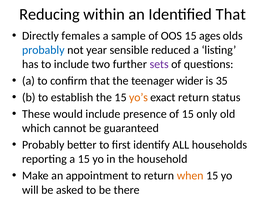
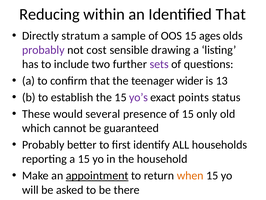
females: females -> stratum
probably at (43, 50) colour: blue -> purple
year: year -> cost
reduced: reduced -> drawing
35: 35 -> 13
yo’s colour: orange -> purple
exact return: return -> points
would include: include -> several
appointment underline: none -> present
